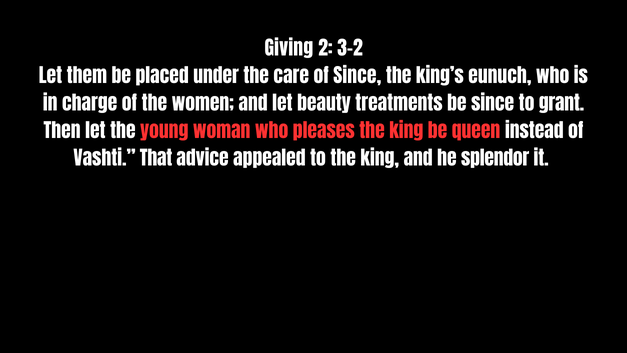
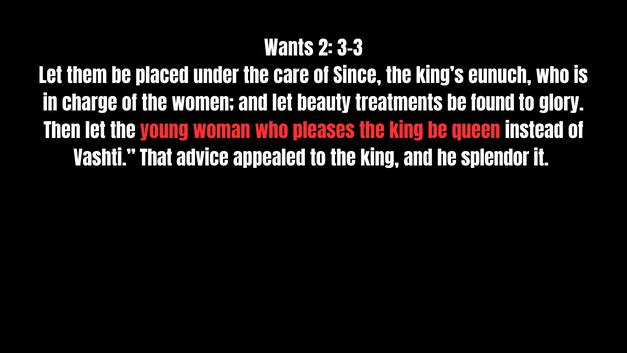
Giving: Giving -> Wants
3-2: 3-2 -> 3-3
be since: since -> found
grant: grant -> glory
